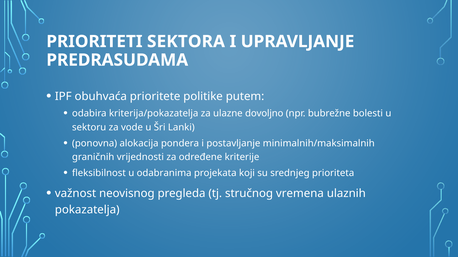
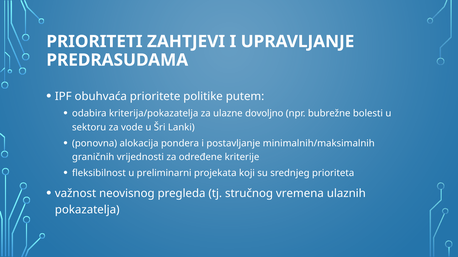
SEKTORA: SEKTORA -> ZAHTJEVI
odabranima: odabranima -> preliminarni
